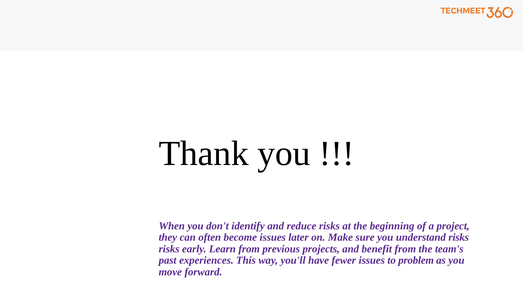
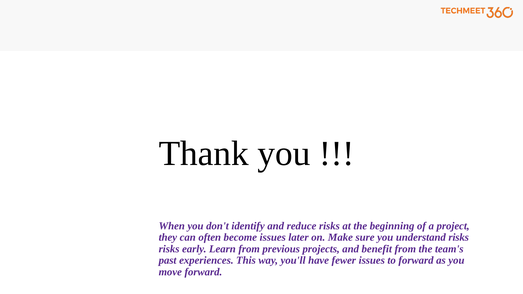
to problem: problem -> forward
